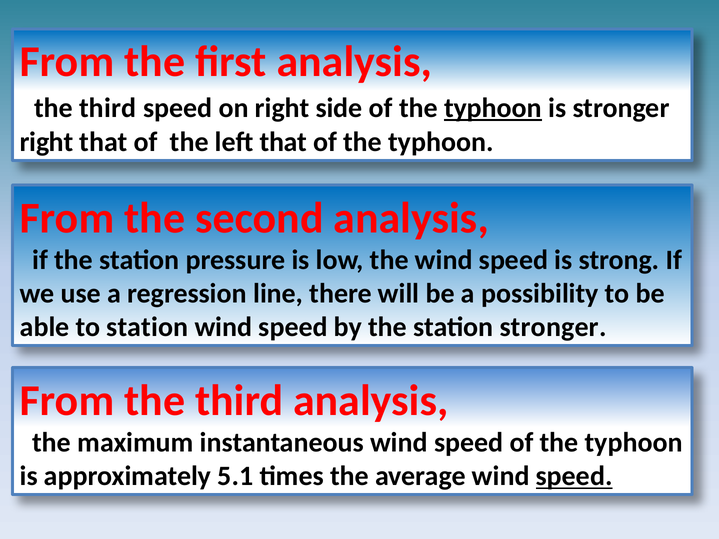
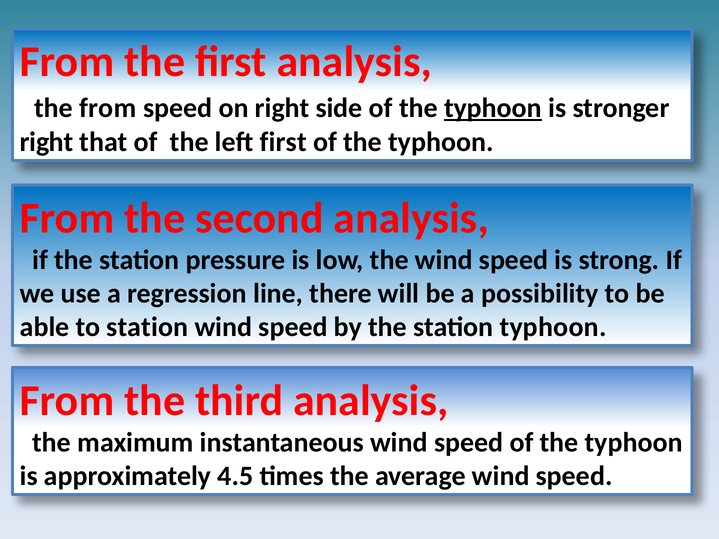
third at (108, 108): third -> from
left that: that -> first
station stronger: stronger -> typhoon
5.1: 5.1 -> 4.5
speed at (574, 476) underline: present -> none
